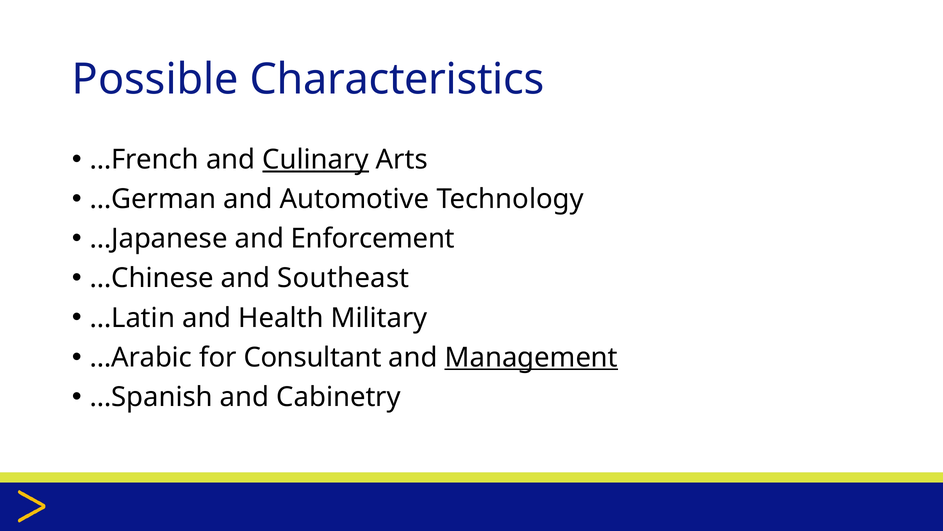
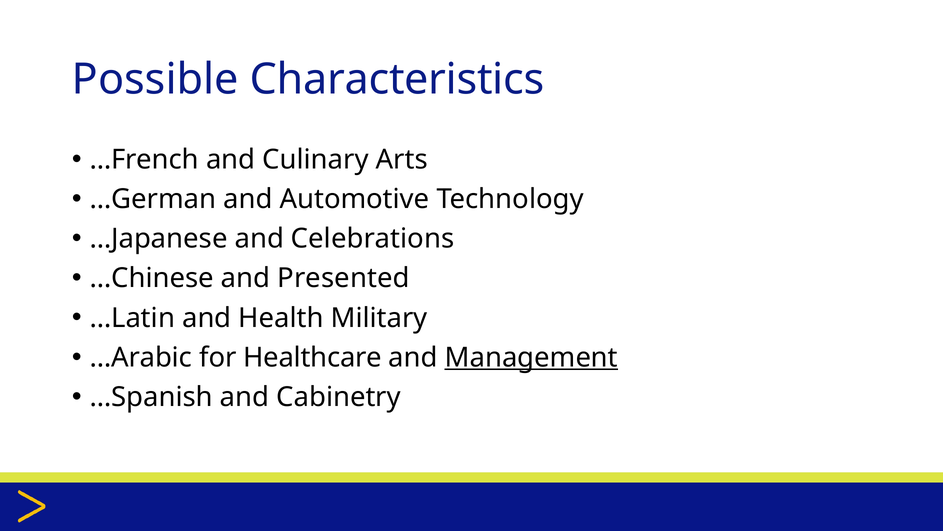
Culinary underline: present -> none
Enforcement: Enforcement -> Celebrations
Southeast: Southeast -> Presented
Consultant: Consultant -> Healthcare
